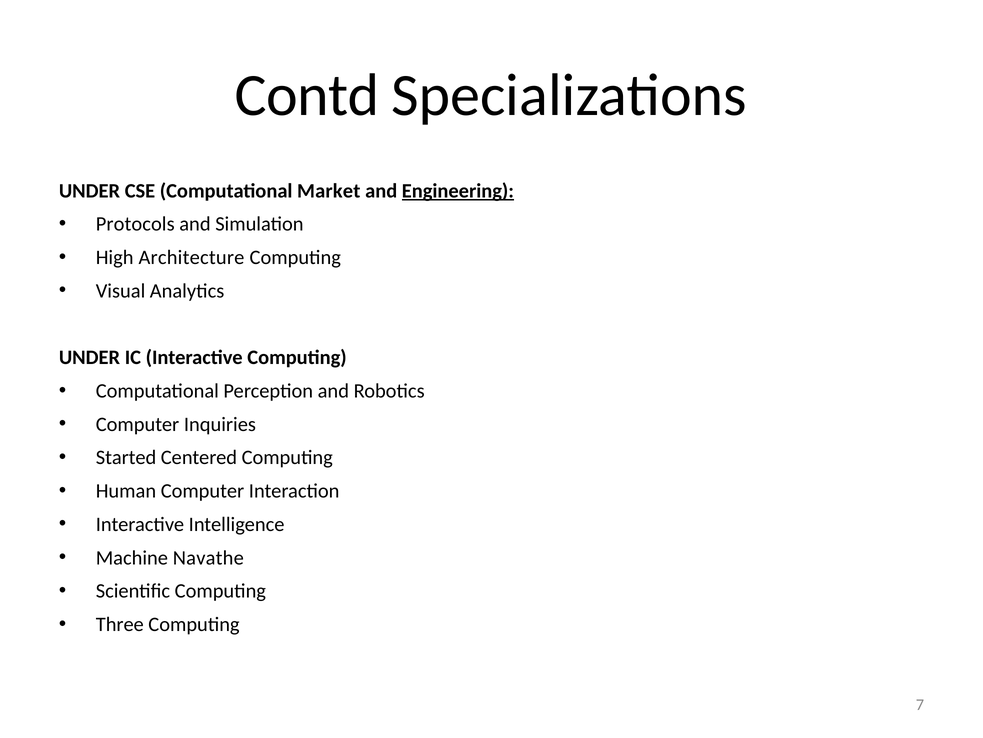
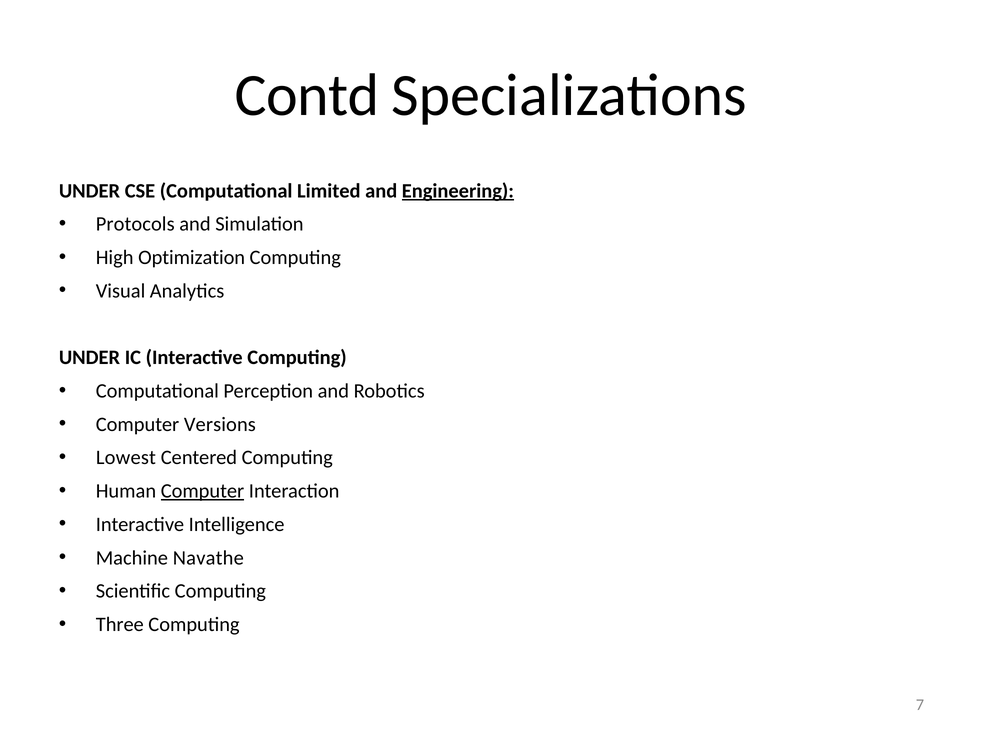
Market: Market -> Limited
Architecture: Architecture -> Optimization
Inquiries: Inquiries -> Versions
Started: Started -> Lowest
Computer at (203, 491) underline: none -> present
